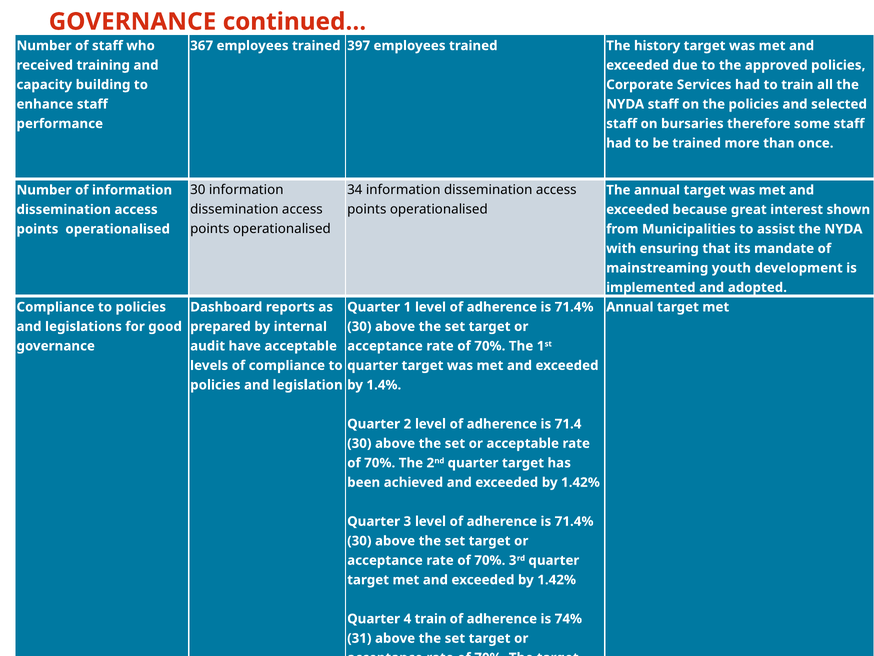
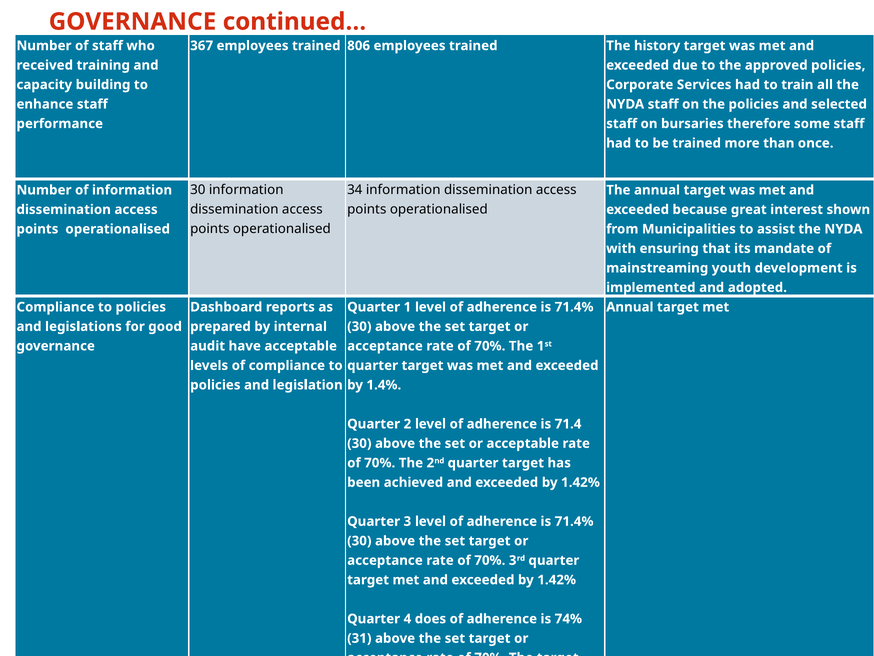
397: 397 -> 806
4 train: train -> does
